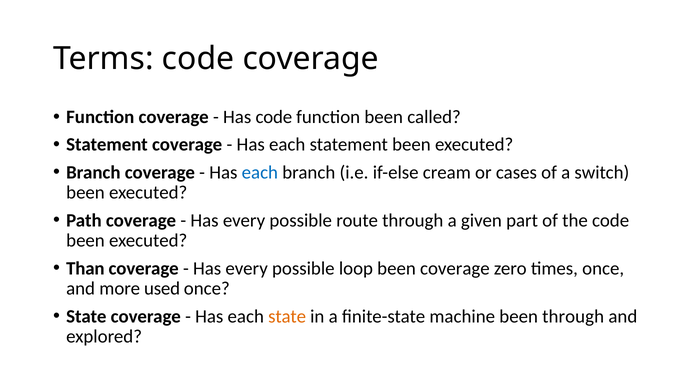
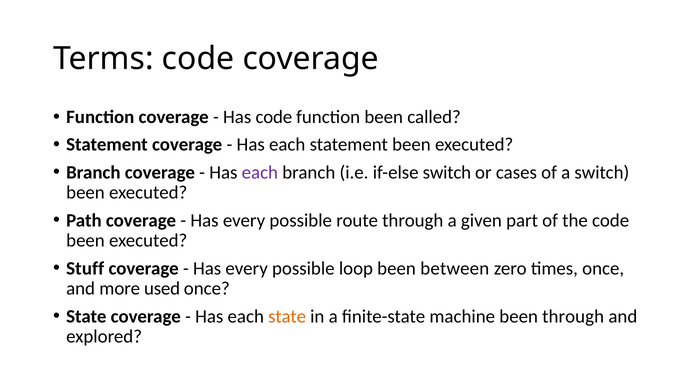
each at (260, 172) colour: blue -> purple
if-else cream: cream -> switch
Than: Than -> Stuff
been coverage: coverage -> between
